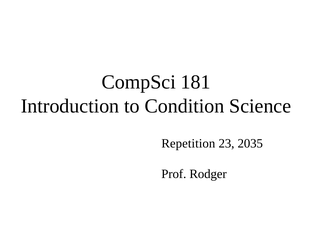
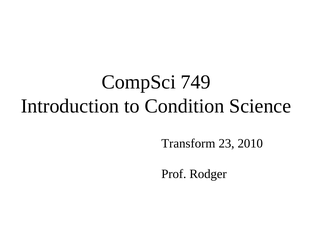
181: 181 -> 749
Repetition: Repetition -> Transform
2035: 2035 -> 2010
